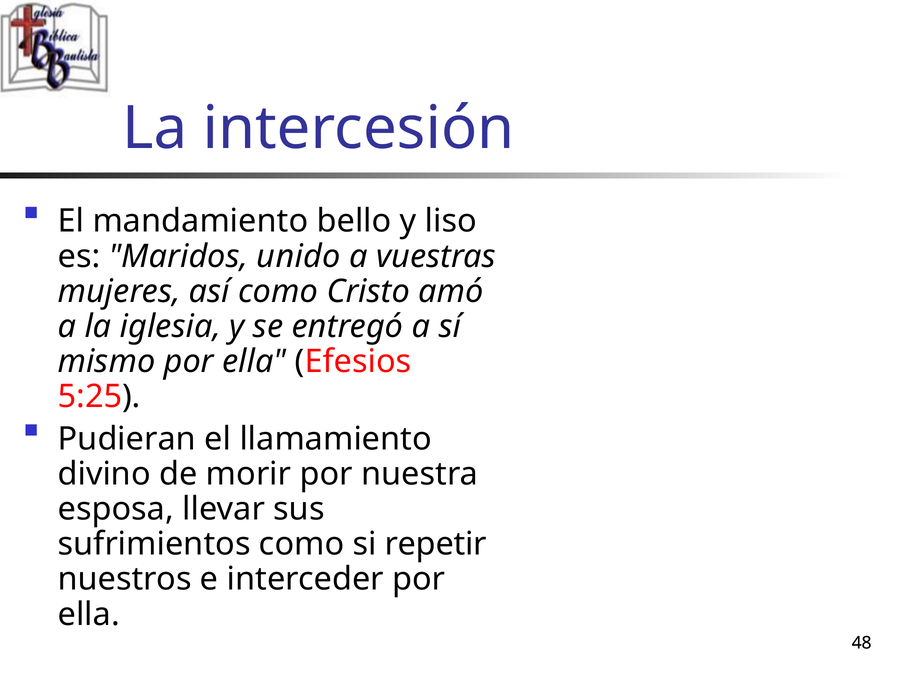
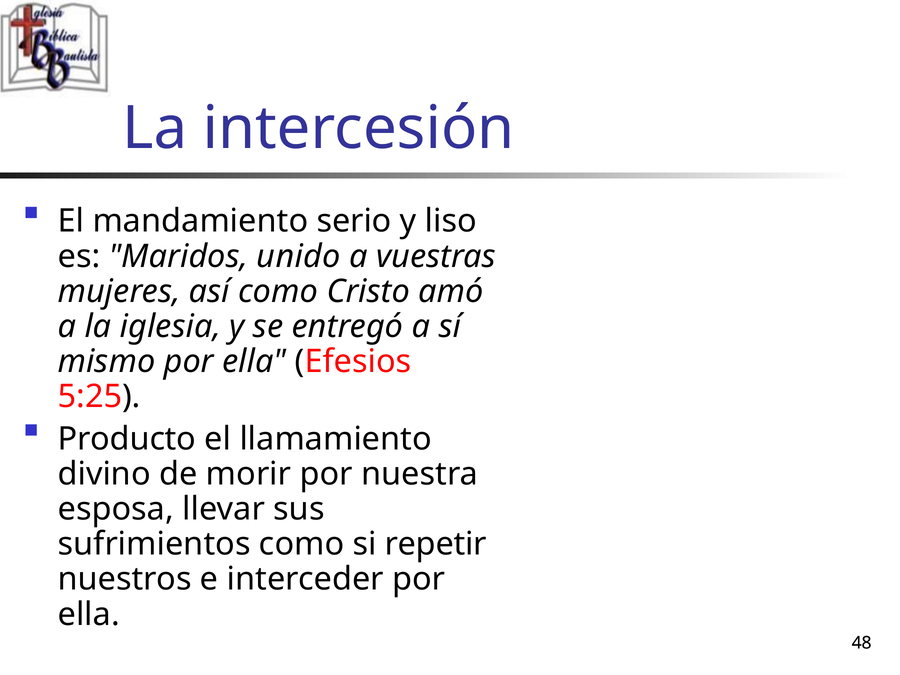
bello: bello -> serio
Pudieran: Pudieran -> Producto
